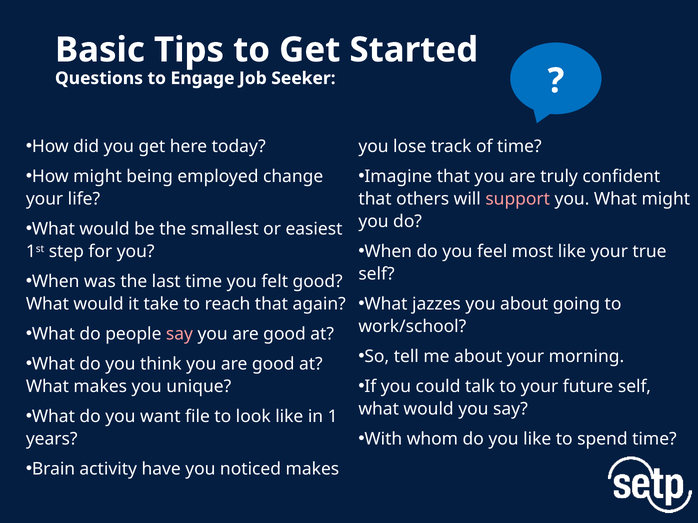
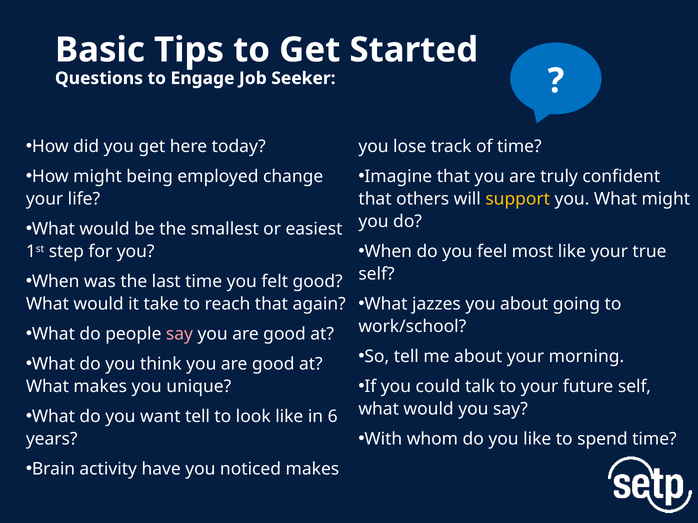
support colour: pink -> yellow
want file: file -> tell
1: 1 -> 6
